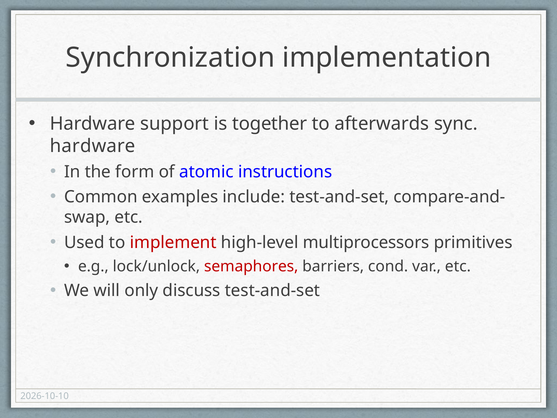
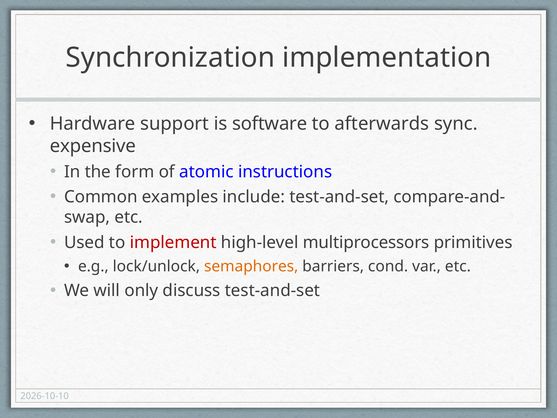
together: together -> software
hardware at (93, 146): hardware -> expensive
semaphores colour: red -> orange
